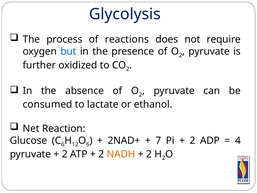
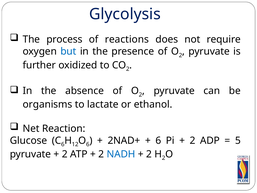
consumed: consumed -> organisms
7 at (158, 140): 7 -> 6
4: 4 -> 5
NADH colour: orange -> blue
